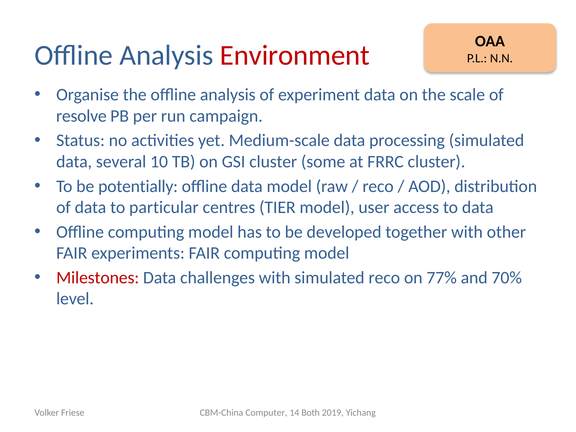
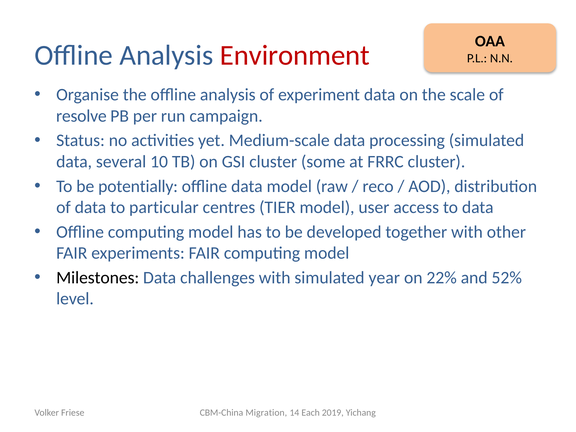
Milestones colour: red -> black
simulated reco: reco -> year
77%: 77% -> 22%
70%: 70% -> 52%
Computer: Computer -> Migration
Both: Both -> Each
